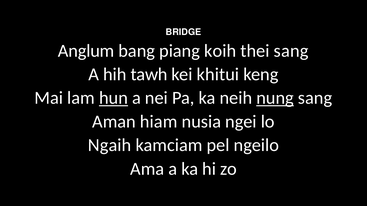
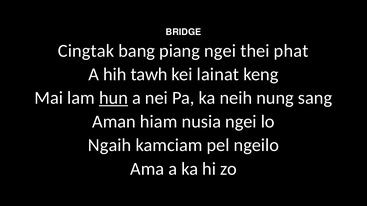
Anglum: Anglum -> Cingtak
piang koih: koih -> ngei
thei sang: sang -> phat
khitui: khitui -> lainat
nung underline: present -> none
